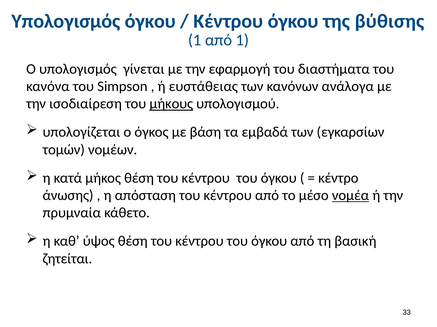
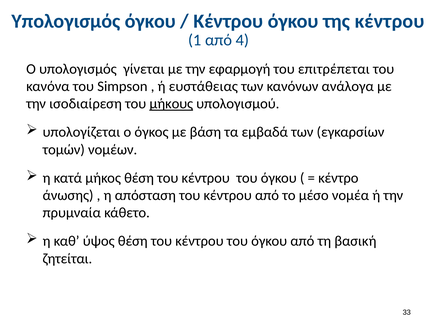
της βύθισης: βύθισης -> κέντρου
από 1: 1 -> 4
διαστήματα: διαστήματα -> επιτρέπεται
νομέα underline: present -> none
